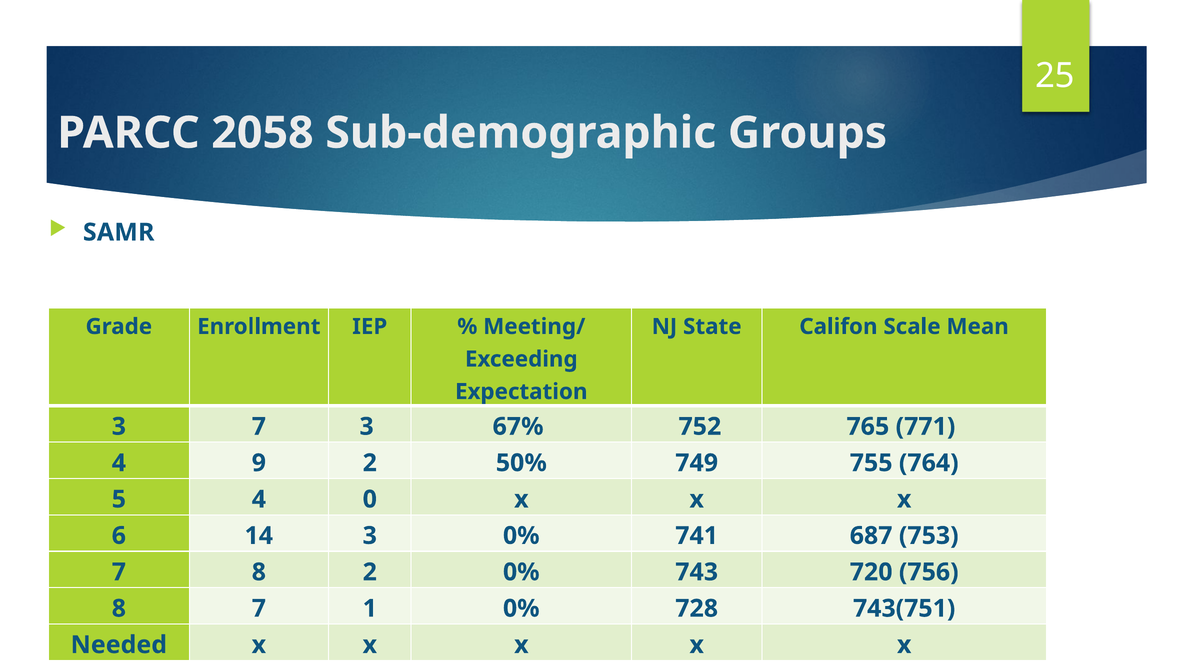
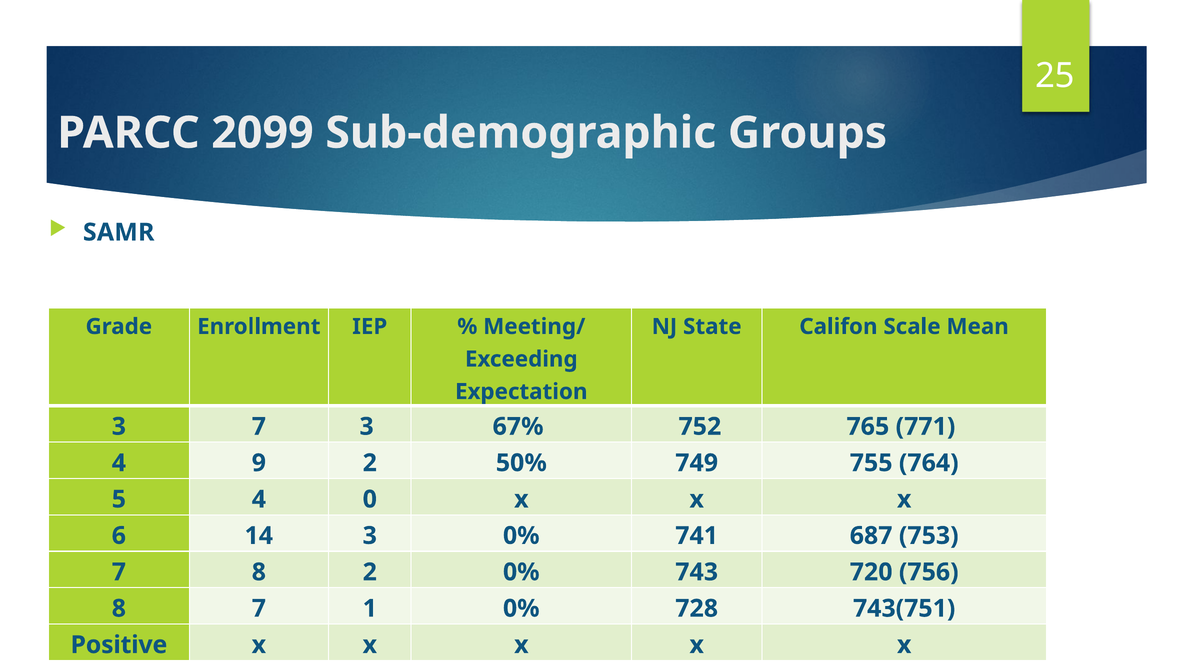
2058: 2058 -> 2099
Needed: Needed -> Positive
